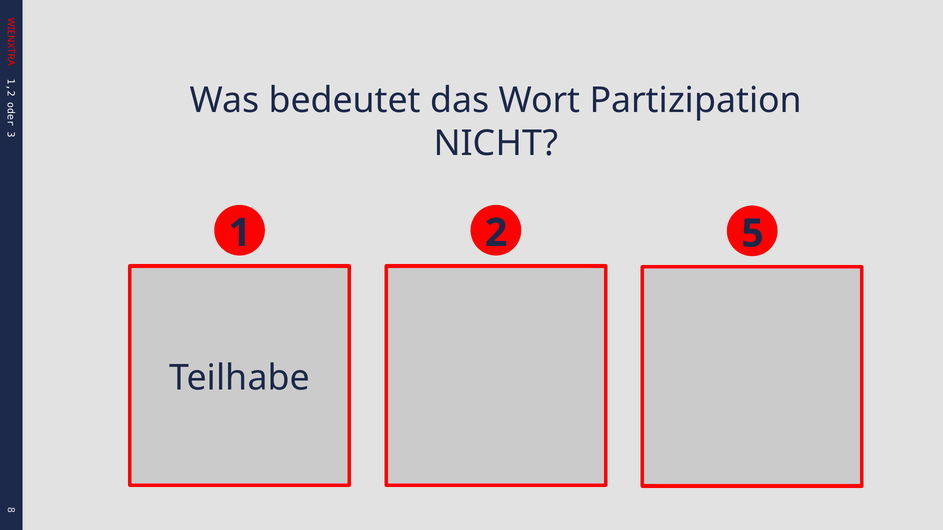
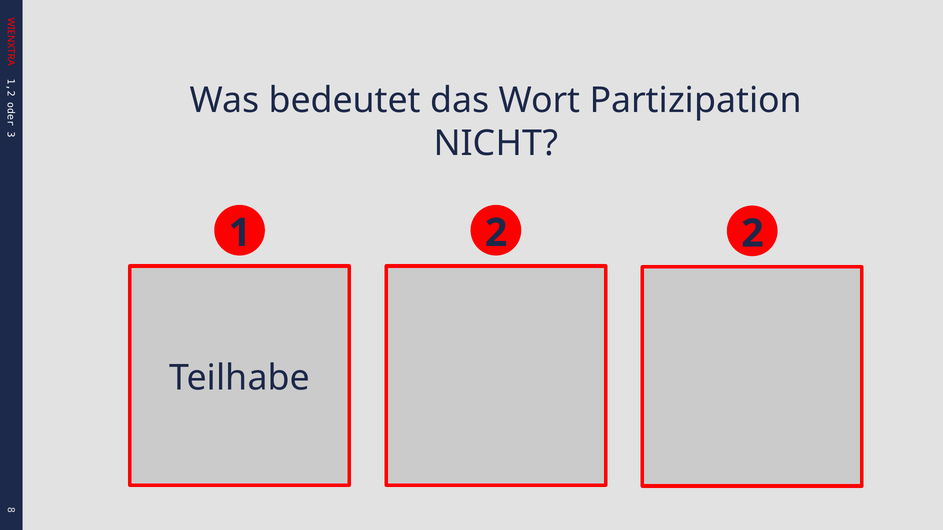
1 5: 5 -> 2
